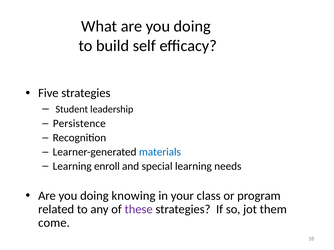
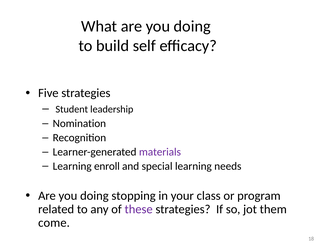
Persistence: Persistence -> Nomination
materials colour: blue -> purple
knowing: knowing -> stopping
